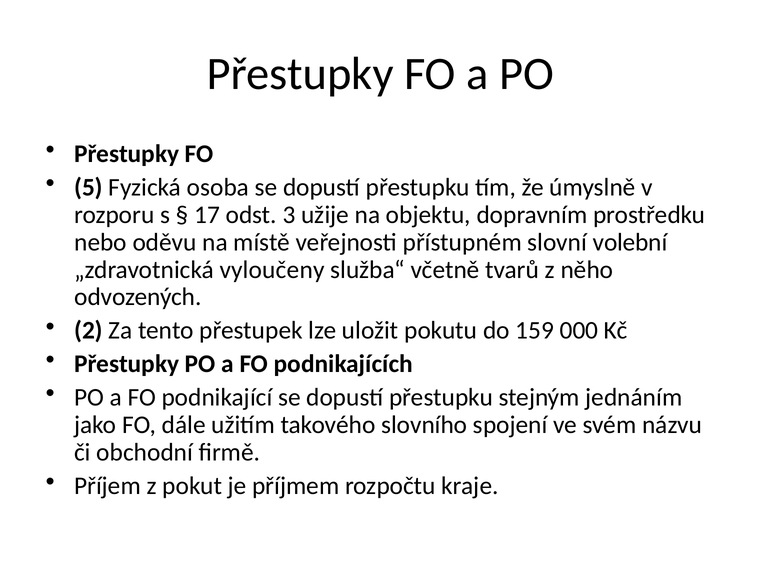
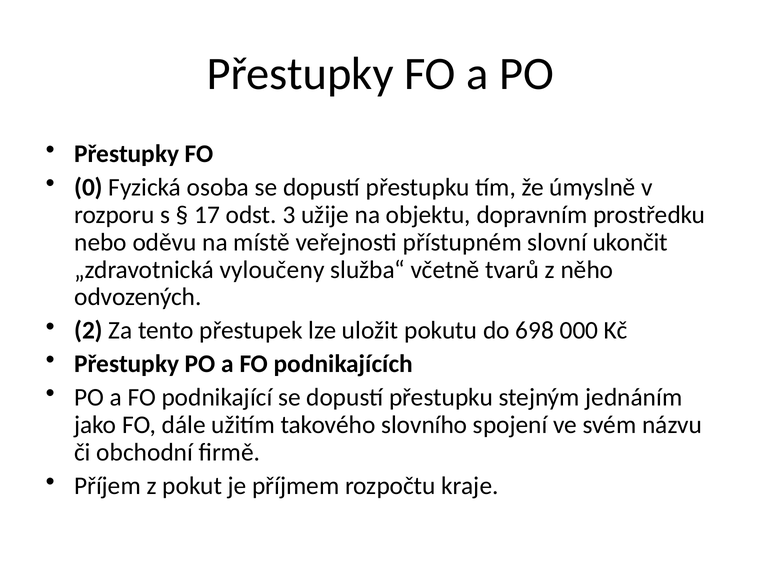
5: 5 -> 0
volební: volební -> ukončit
159: 159 -> 698
